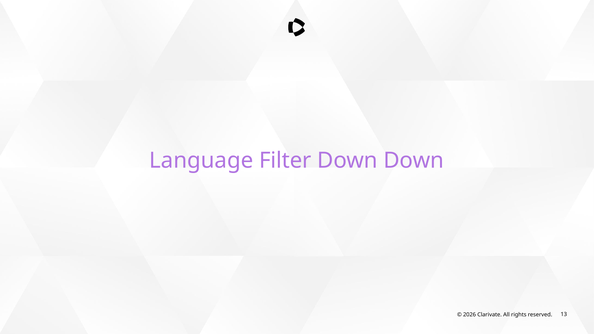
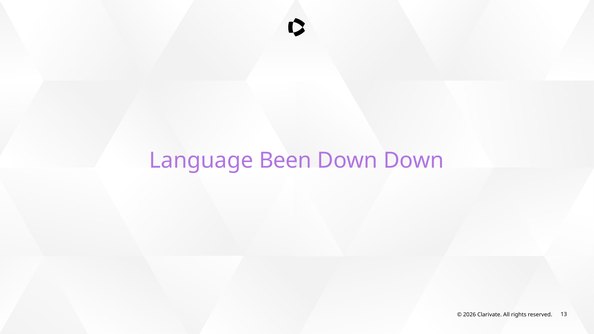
Filter: Filter -> Been
